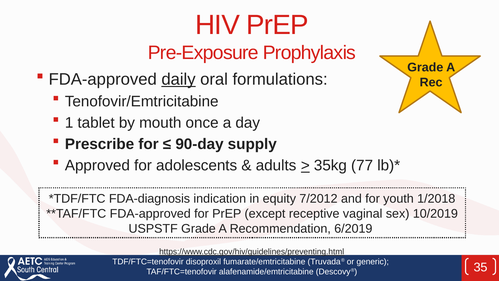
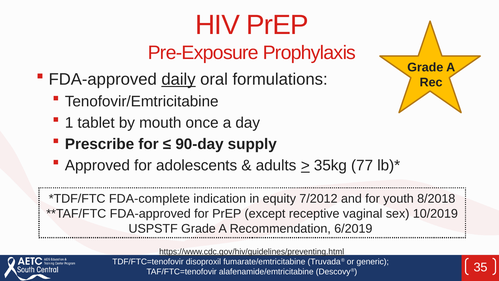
FDA-diagnosis: FDA-diagnosis -> FDA-complete
1/2018: 1/2018 -> 8/2018
